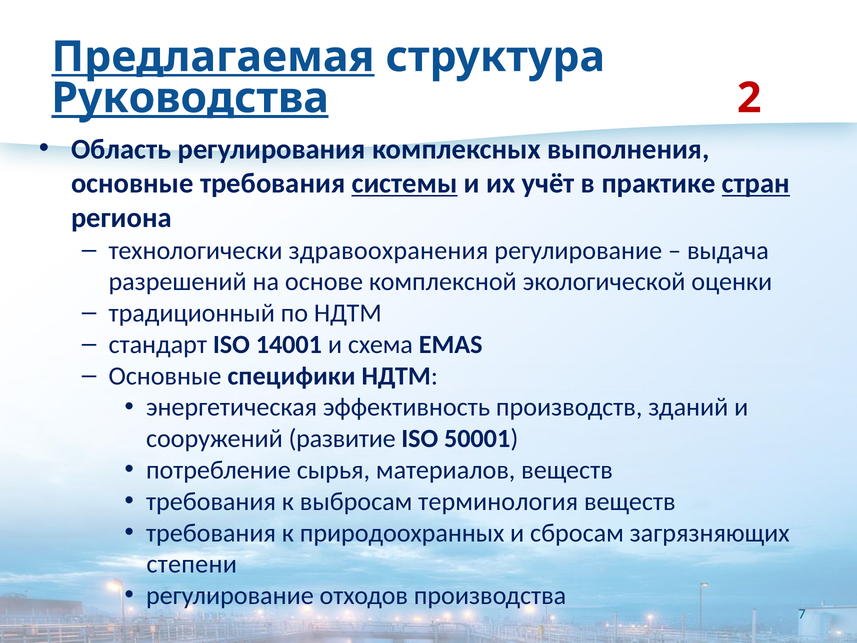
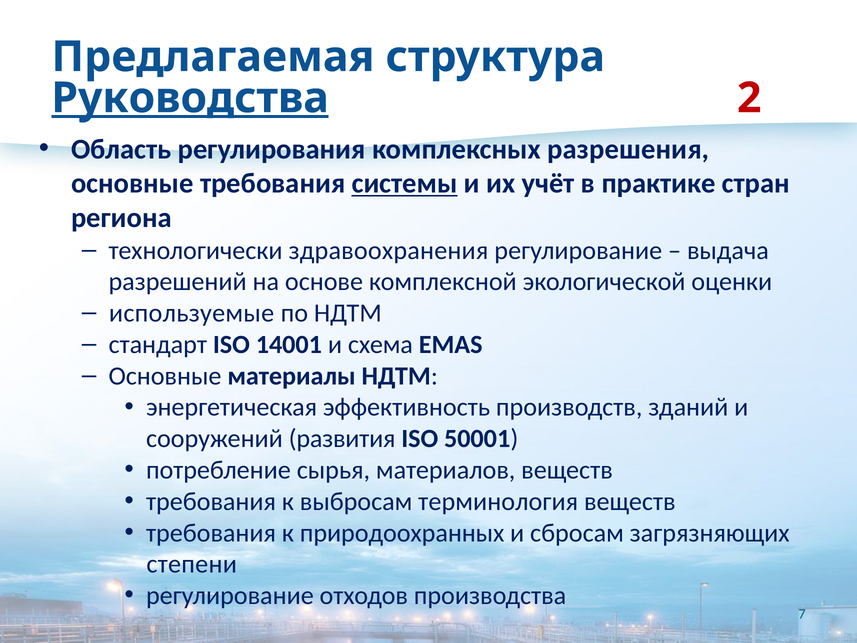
Предлагаемая underline: present -> none
выполнения: выполнения -> разрешения
стран underline: present -> none
традиционный: традиционный -> используемые
специфики: специфики -> материалы
развитие: развитие -> развития
